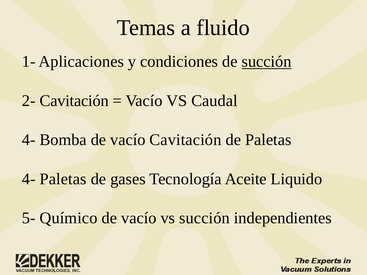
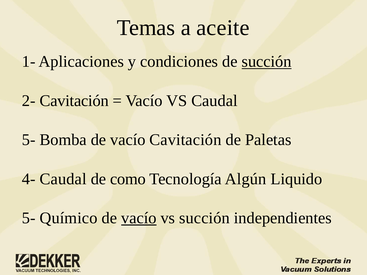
fluido: fluido -> aceite
4- at (29, 140): 4- -> 5-
4- Paletas: Paletas -> Caudal
gases: gases -> como
Aceite: Aceite -> Algún
vacío at (139, 218) underline: none -> present
